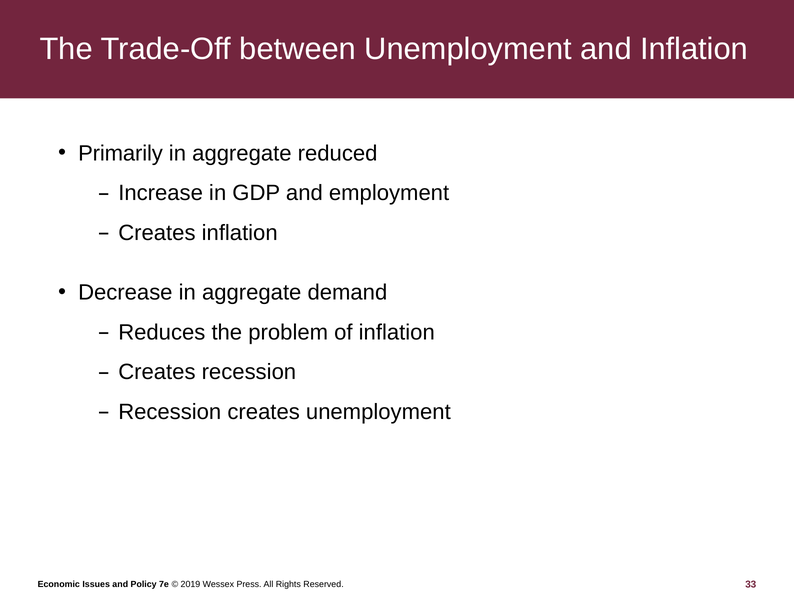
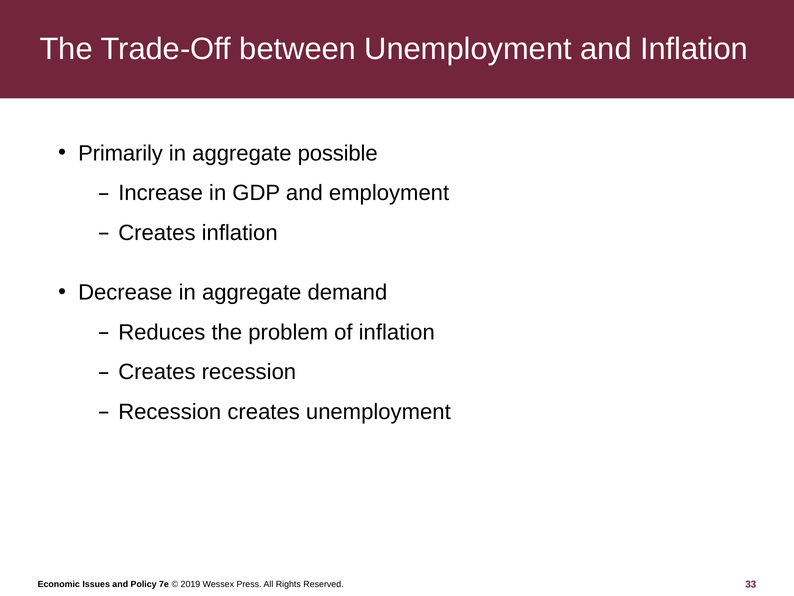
reduced: reduced -> possible
